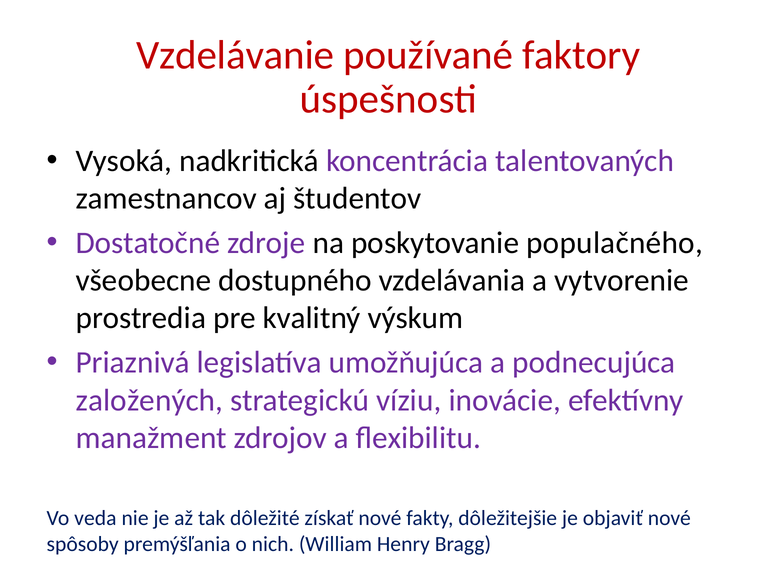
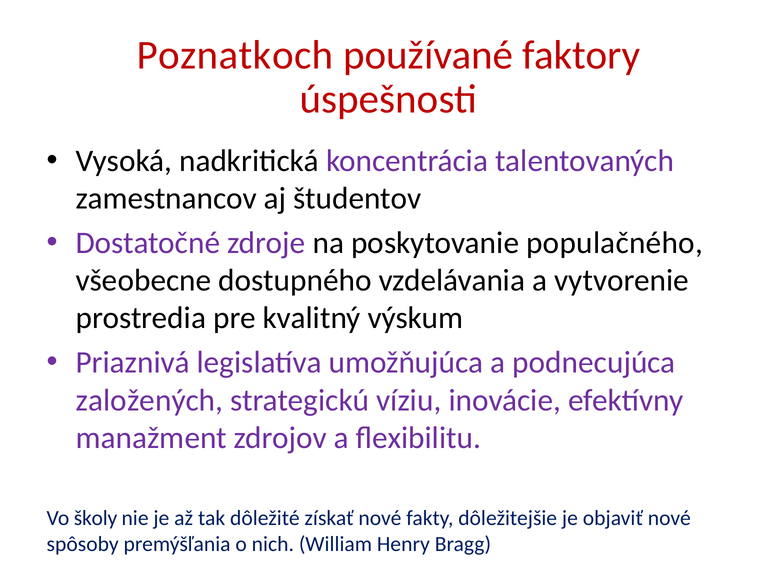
Vzdelávanie: Vzdelávanie -> Poznatkoch
veda: veda -> školy
